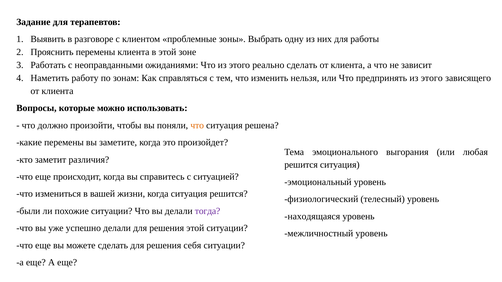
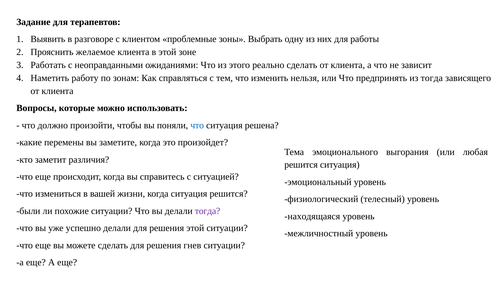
Прояснить перемены: перемены -> желаемое
предпринять из этого: этого -> тогда
что at (197, 125) colour: orange -> blue
себя: себя -> гнев
